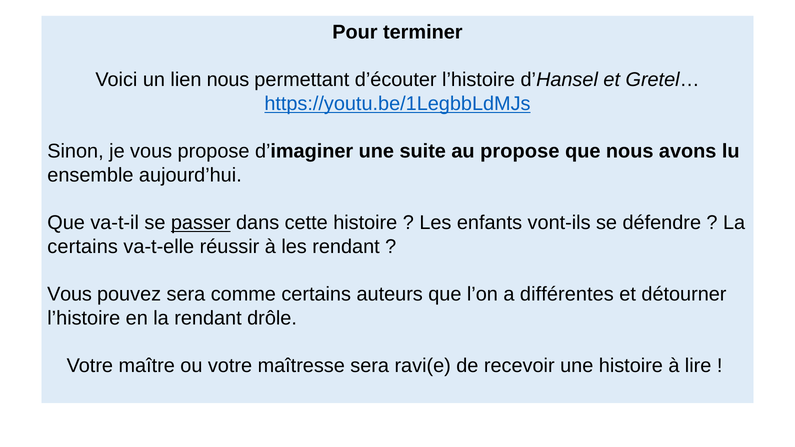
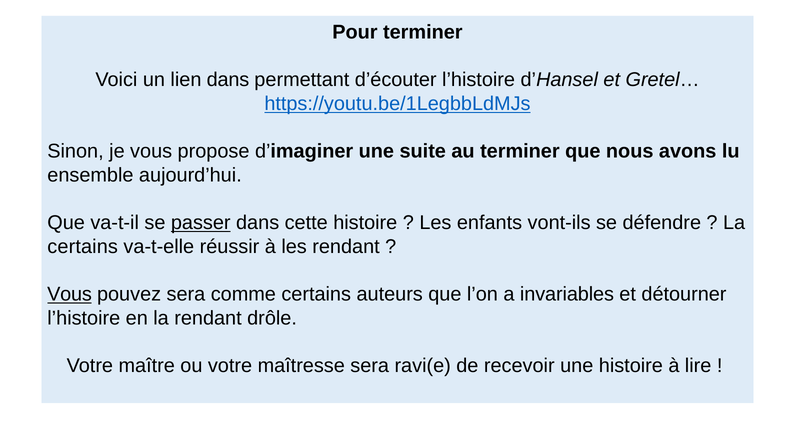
lien nous: nous -> dans
au propose: propose -> terminer
Vous at (70, 294) underline: none -> present
différentes: différentes -> invariables
